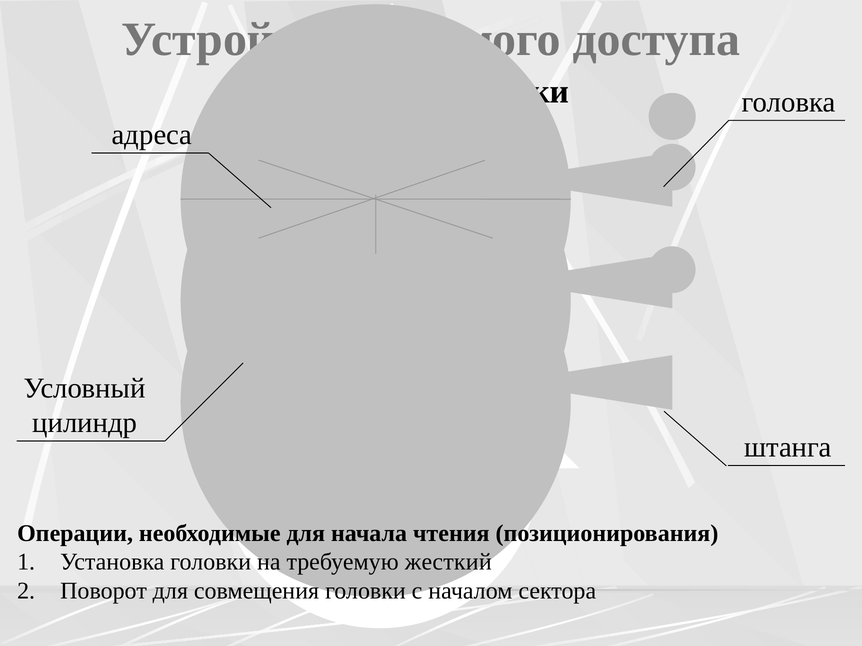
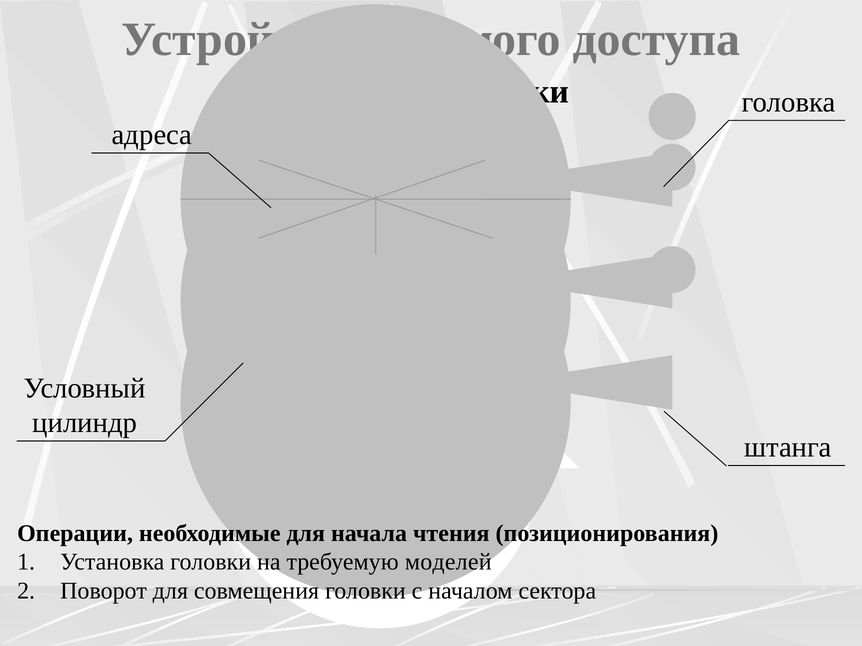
жесткий: жесткий -> моделей
